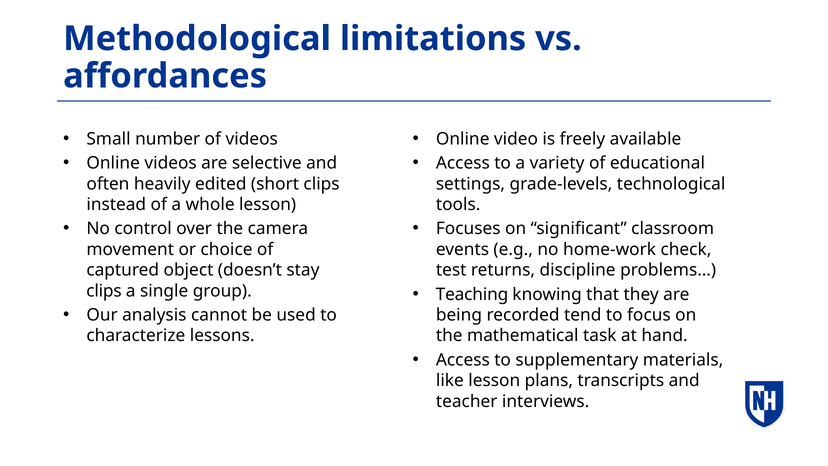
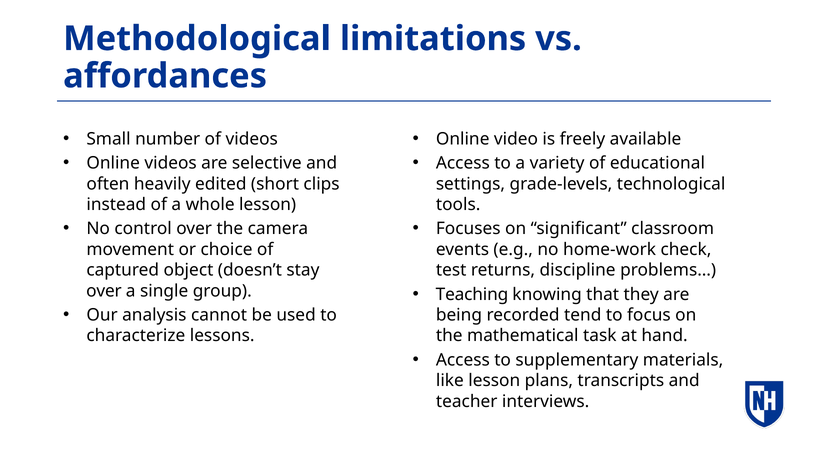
clips at (104, 291): clips -> over
